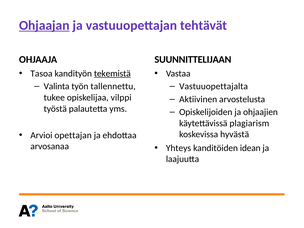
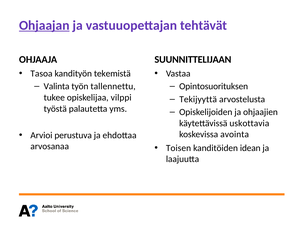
tekemistä underline: present -> none
Vastuuopettajalta: Vastuuopettajalta -> Opintosuorituksen
Aktiivinen: Aktiivinen -> Tekijyyttä
plagiarism: plagiarism -> uskottavia
opettajan: opettajan -> perustuva
hyvästä: hyvästä -> avointa
Yhteys: Yhteys -> Toisen
